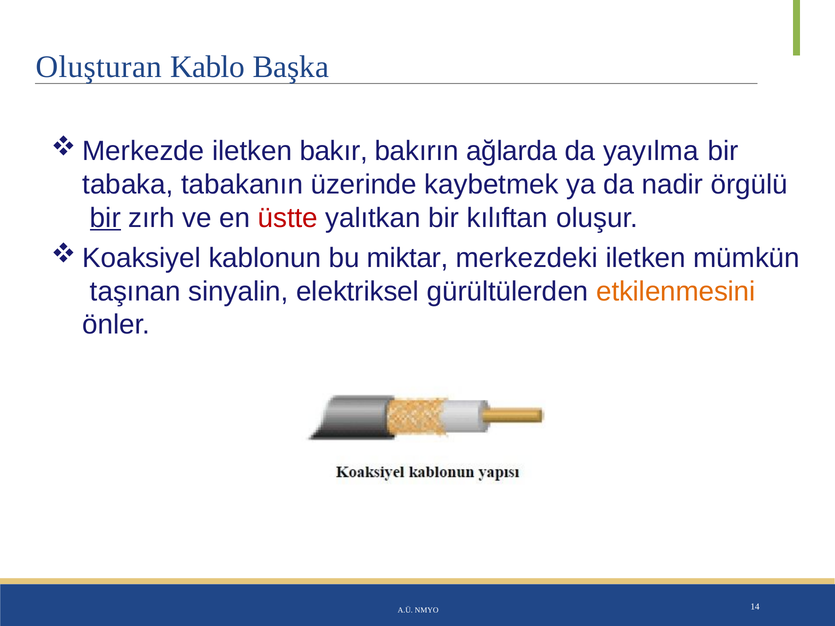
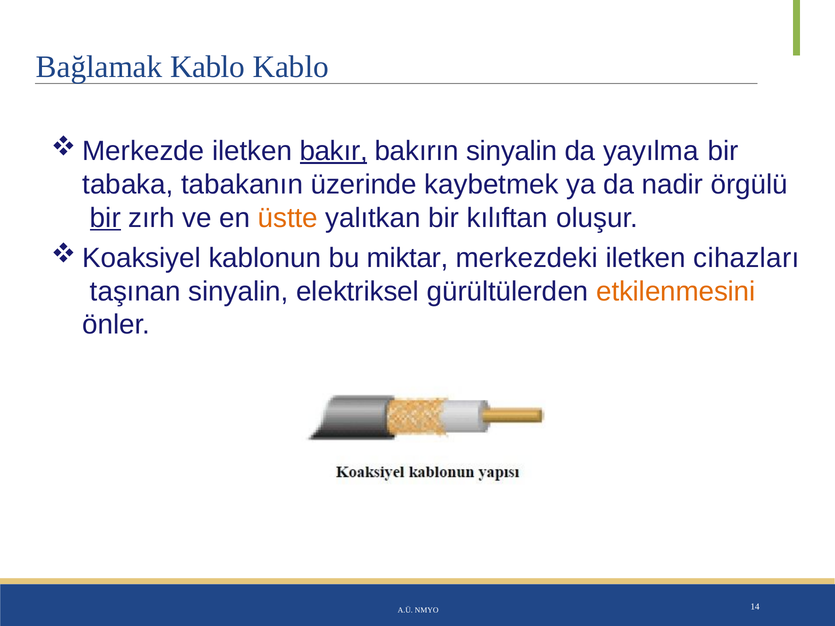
Oluşturan: Oluşturan -> Bağlamak
Kablo Başka: Başka -> Kablo
bakır underline: none -> present
bakırın ağlarda: ağlarda -> sinyalin
üstte colour: red -> orange
mümkün: mümkün -> cihazları
